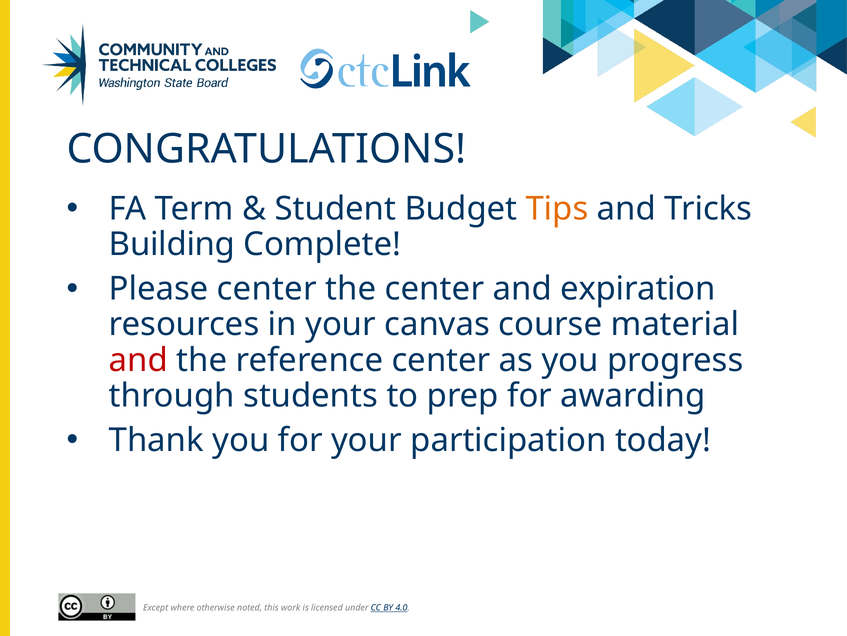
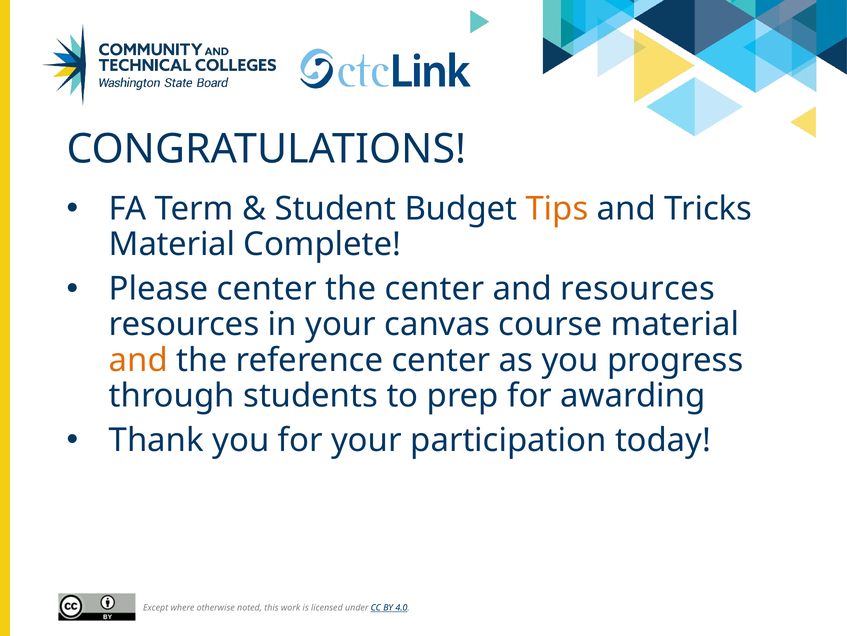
Building at (172, 244): Building -> Material
and expiration: expiration -> resources
and at (138, 360) colour: red -> orange
